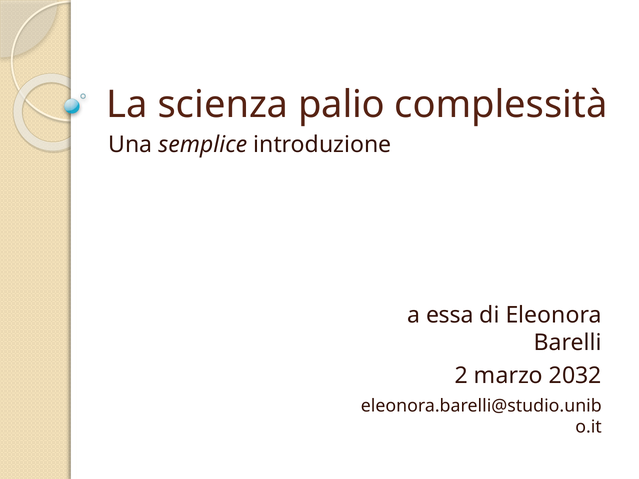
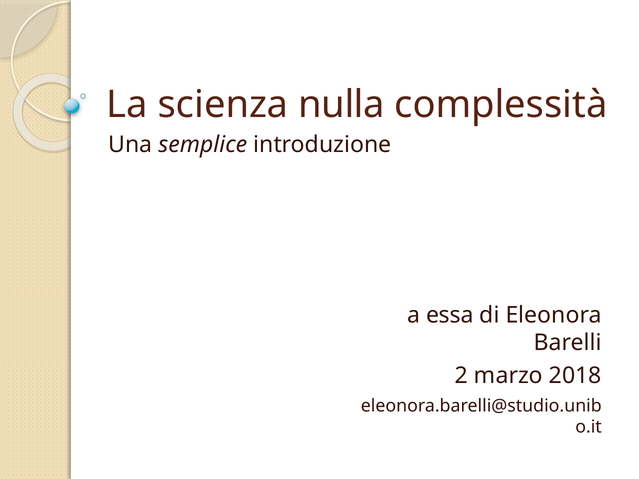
palio: palio -> nulla
2032: 2032 -> 2018
